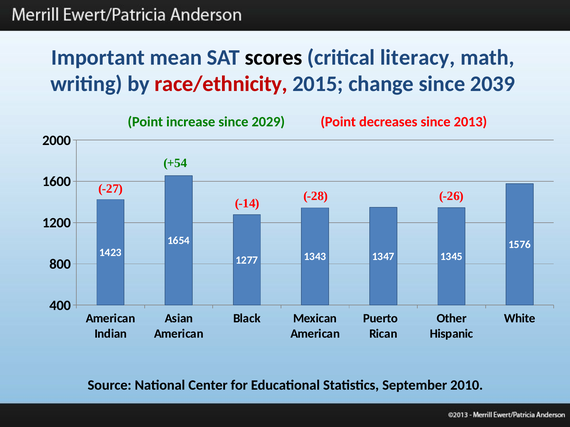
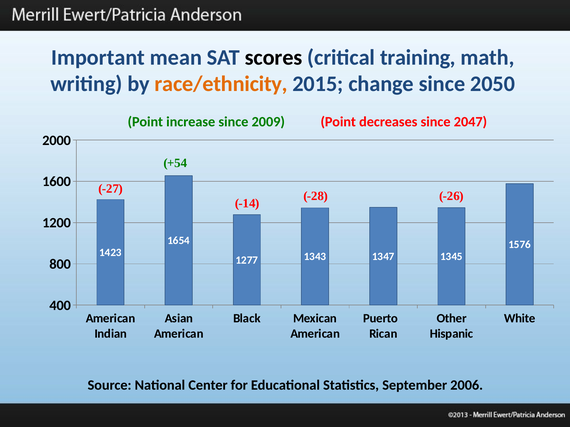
literacy: literacy -> training
race/ethnicity colour: red -> orange
2039: 2039 -> 2050
2029: 2029 -> 2009
2013: 2013 -> 2047
2010: 2010 -> 2006
